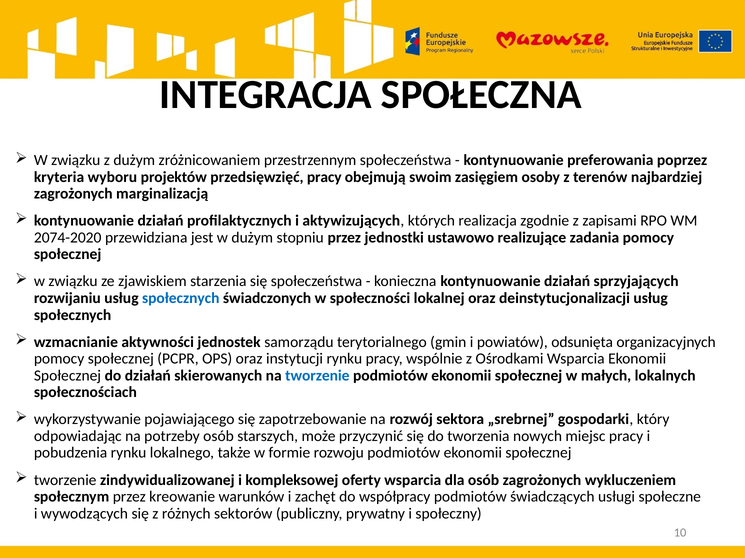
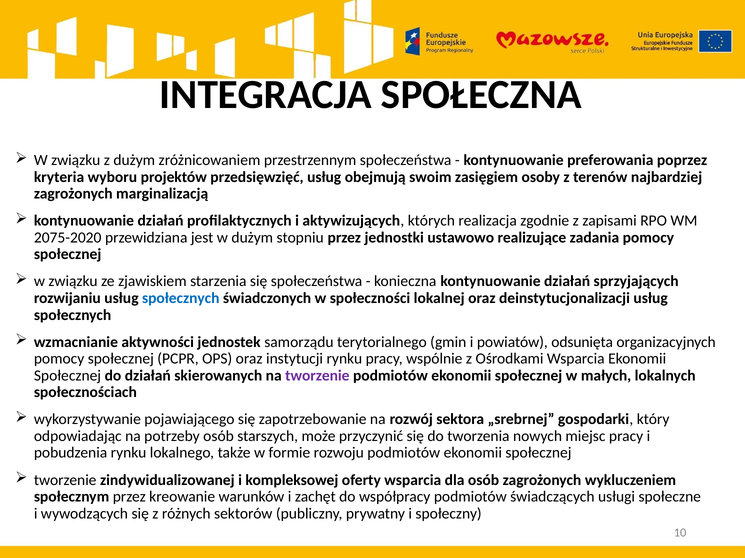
przedsięwzięć pracy: pracy -> usług
2074-2020: 2074-2020 -> 2075-2020
tworzenie at (317, 376) colour: blue -> purple
